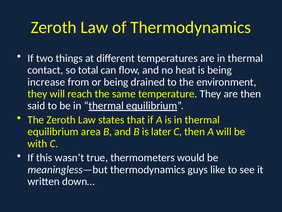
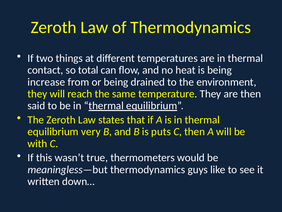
area: area -> very
later: later -> puts
